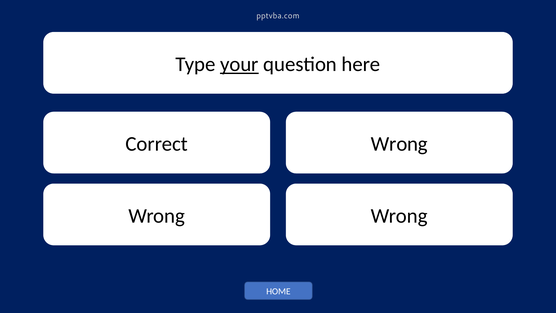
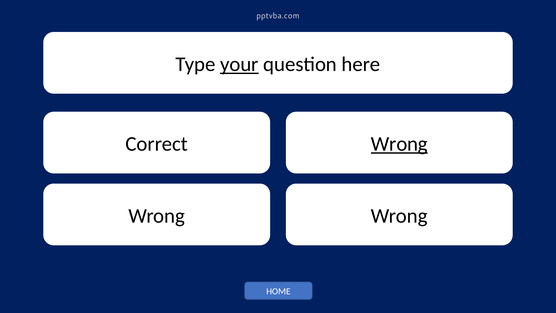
Wrong at (399, 144) underline: none -> present
